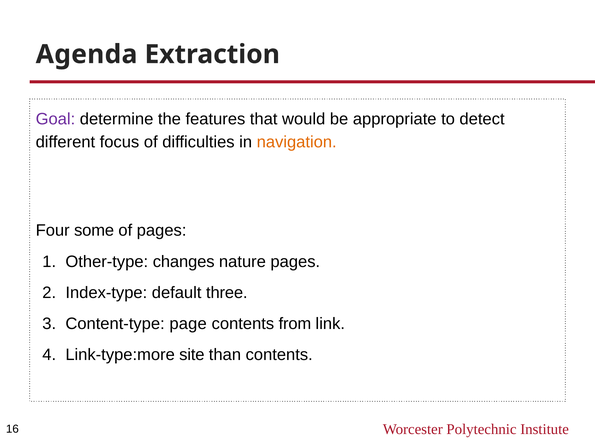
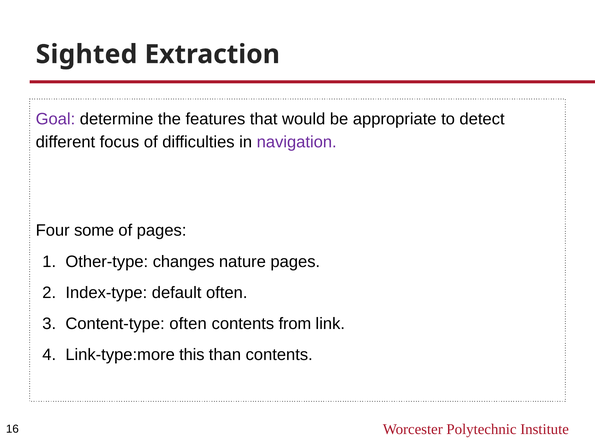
Agenda: Agenda -> Sighted
navigation colour: orange -> purple
default three: three -> often
Content-type page: page -> often
site: site -> this
